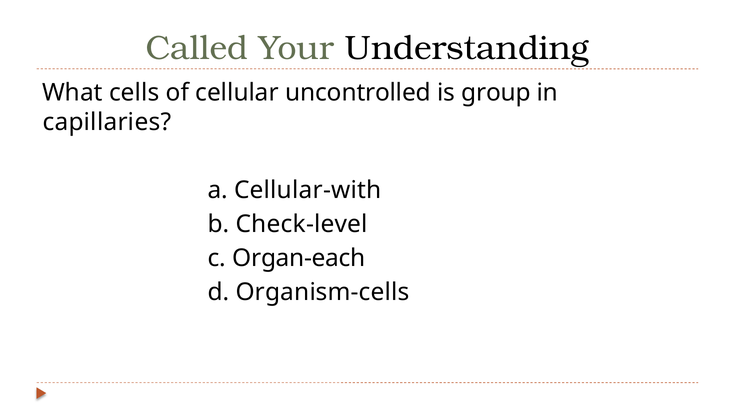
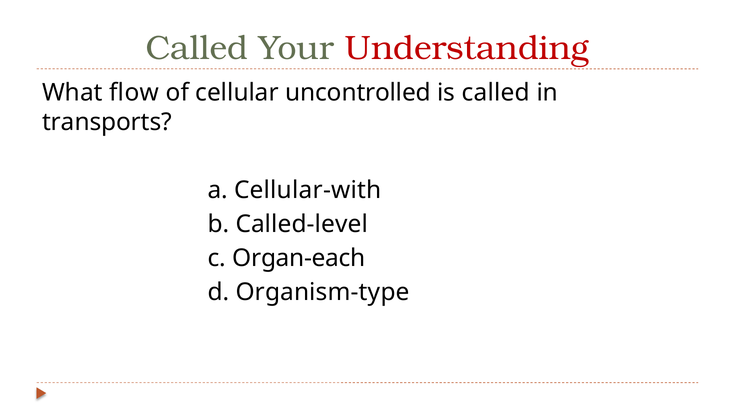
Understanding colour: black -> red
cells: cells -> flow
is group: group -> called
capillaries: capillaries -> transports
Check-level: Check-level -> Called-level
Organism-cells: Organism-cells -> Organism-type
